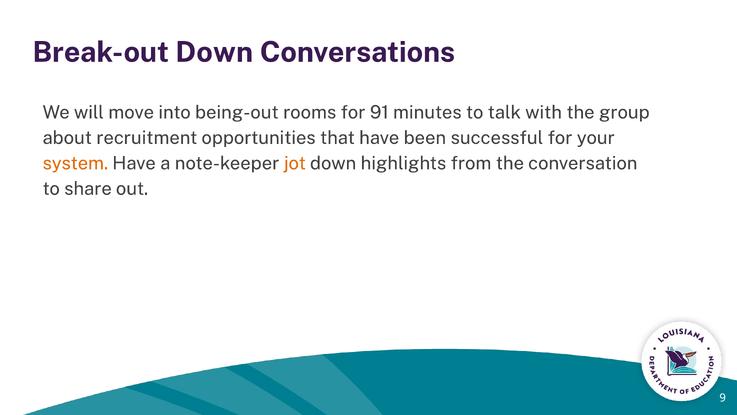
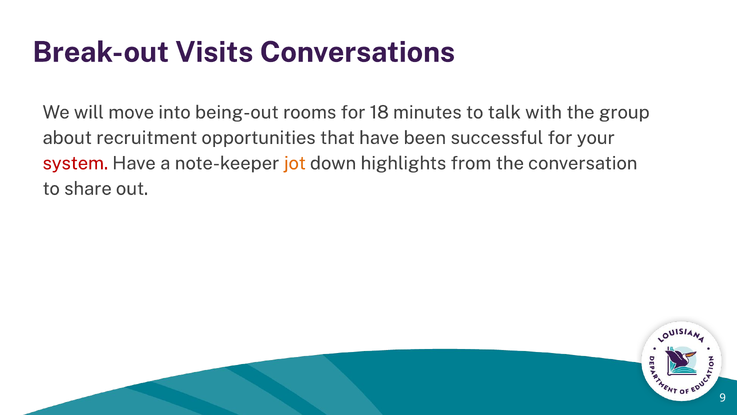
Break-out Down: Down -> Visits
91: 91 -> 18
system colour: orange -> red
